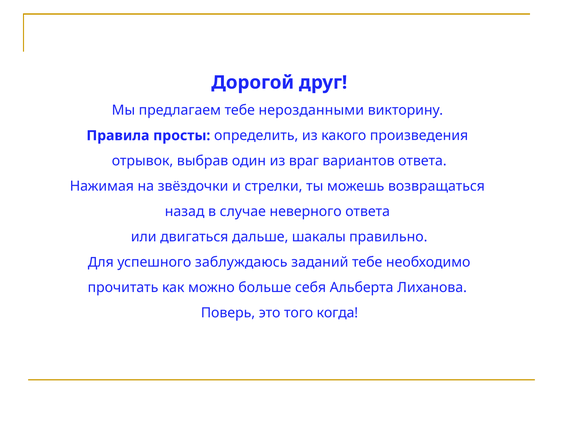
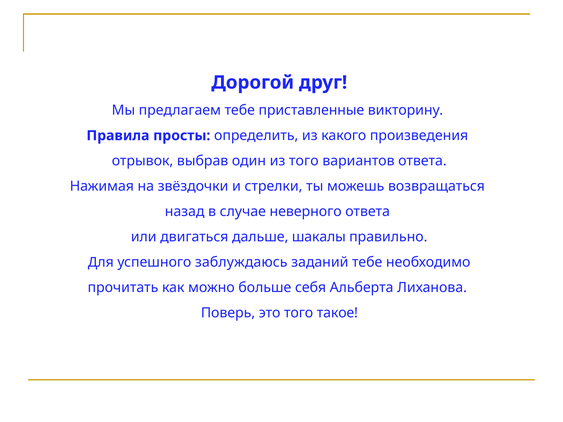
нерозданными: нерозданными -> приставленные
из враг: враг -> того
когда: когда -> такое
